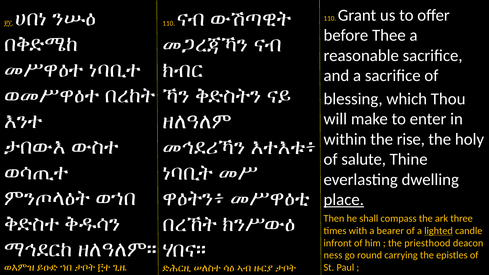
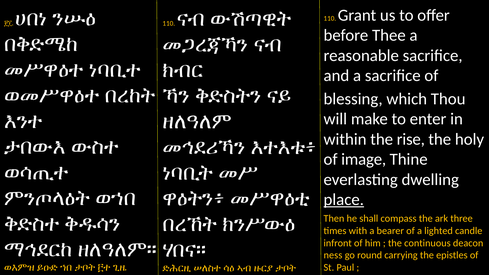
salute: salute -> image
lighted underline: present -> none
priesthood: priesthood -> continuous
